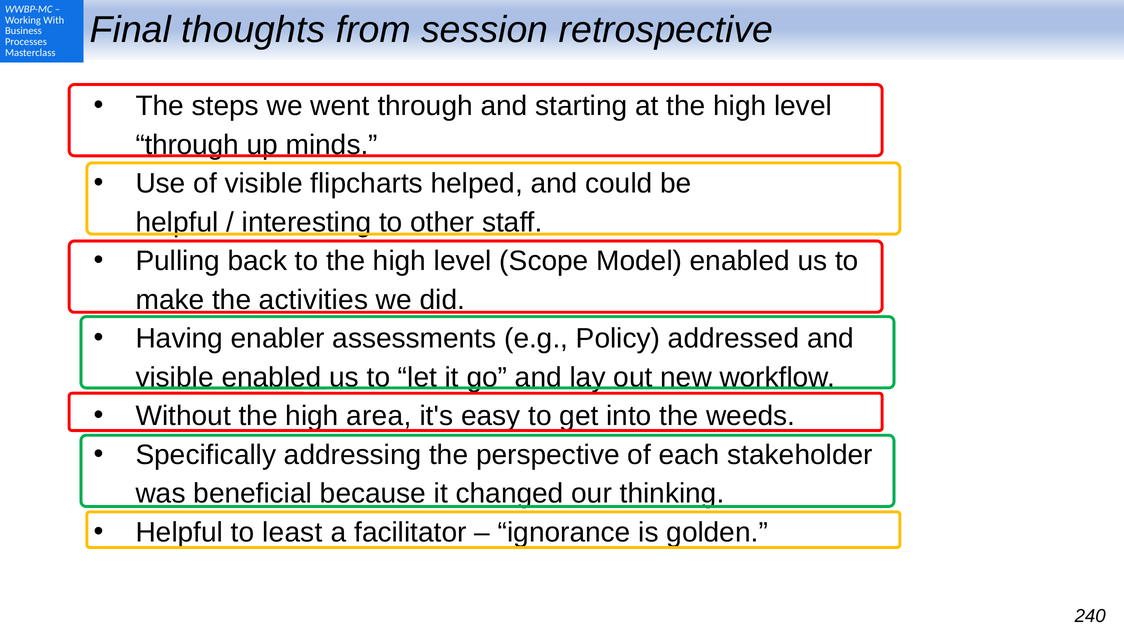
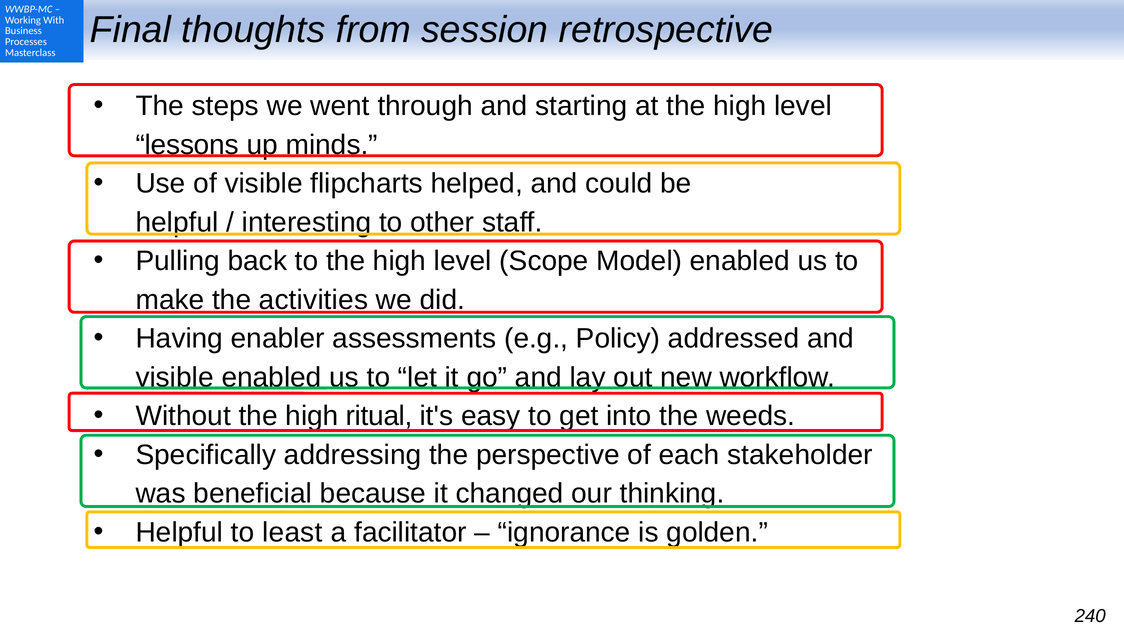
through at (187, 145): through -> lessons
area: area -> ritual
